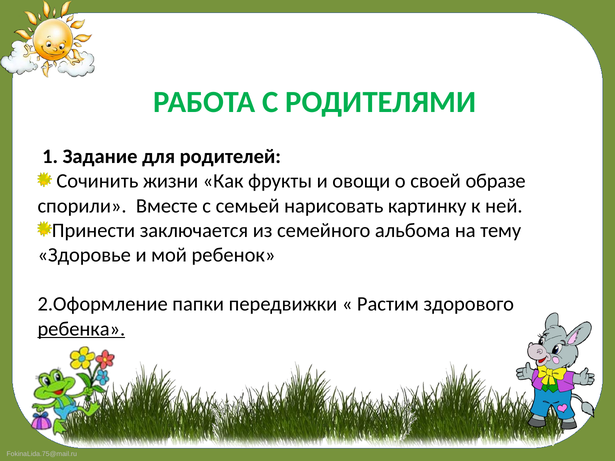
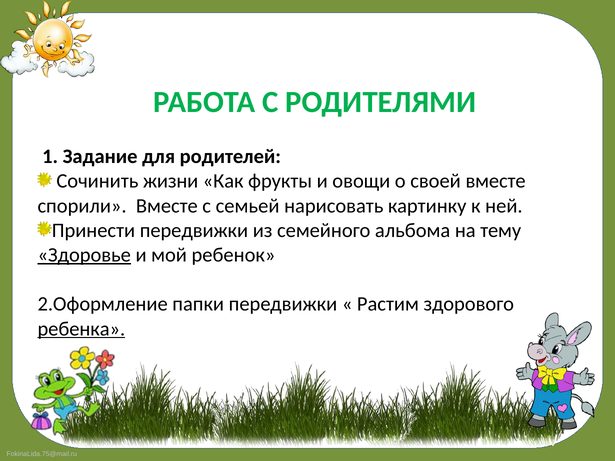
своей образе: образе -> вместе
Принести заключается: заключается -> передвижки
Здоровье underline: none -> present
